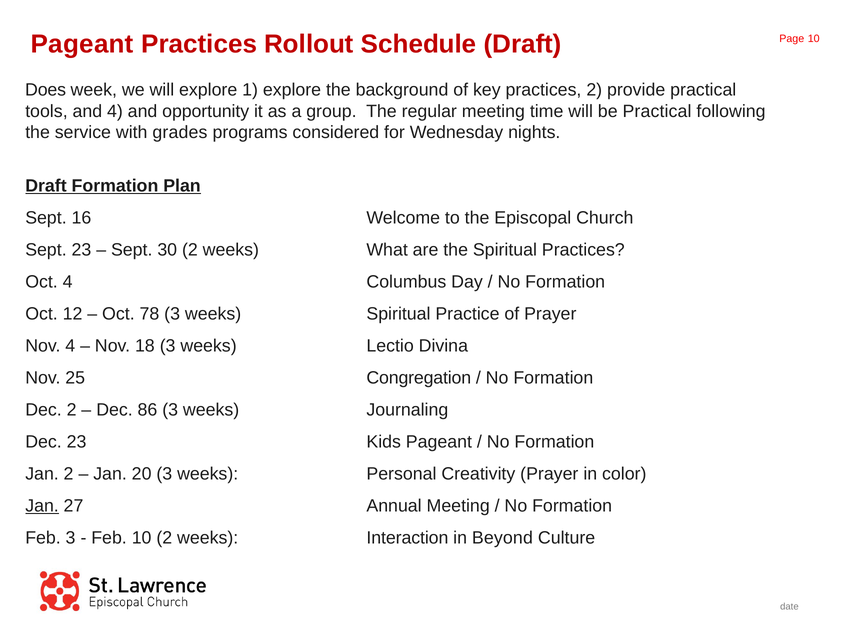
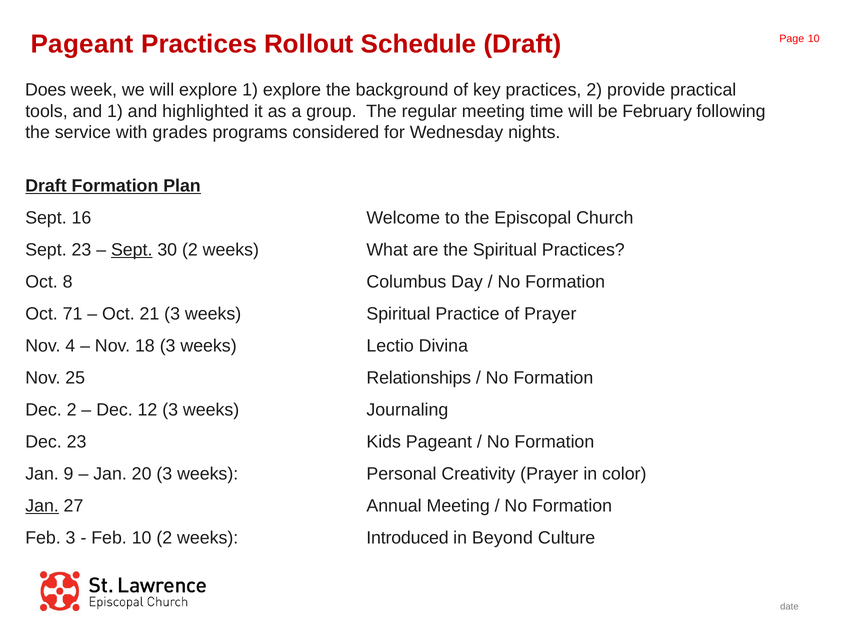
and 4: 4 -> 1
opportunity: opportunity -> highlighted
be Practical: Practical -> February
Sept at (132, 250) underline: none -> present
Oct 4: 4 -> 8
12: 12 -> 71
78: 78 -> 21
Congregation: Congregation -> Relationships
86: 86 -> 12
Jan 2: 2 -> 9
Interaction: Interaction -> Introduced
